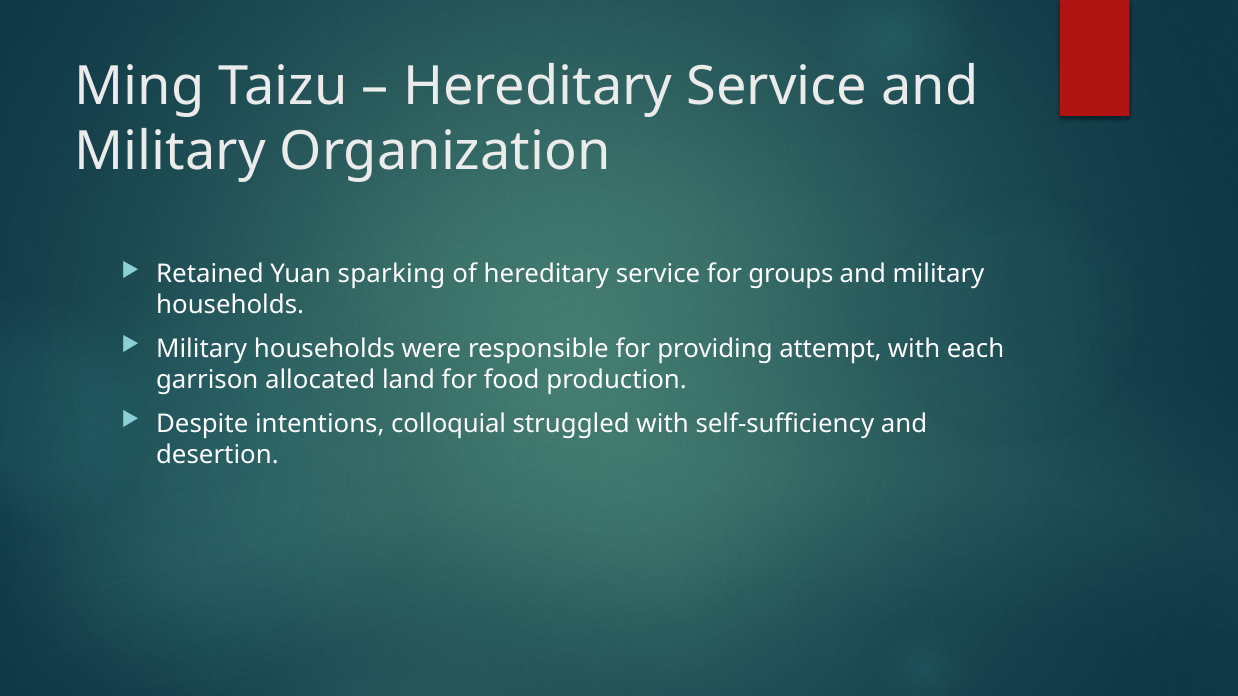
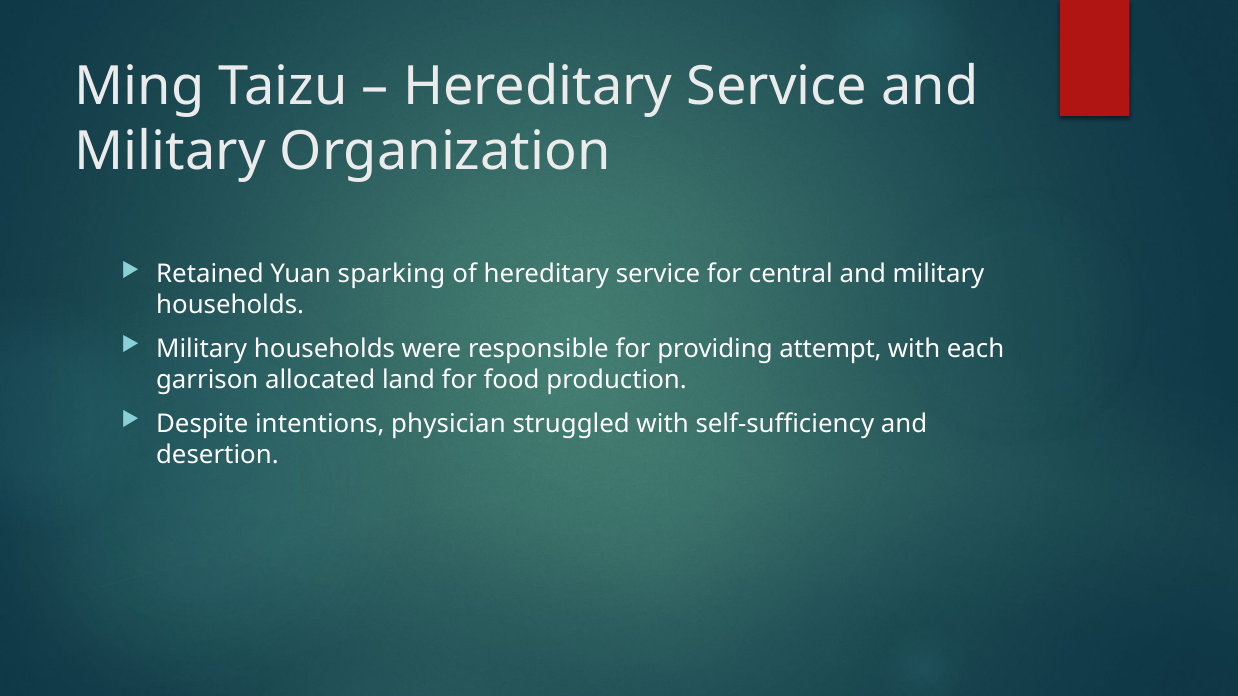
groups: groups -> central
colloquial: colloquial -> physician
